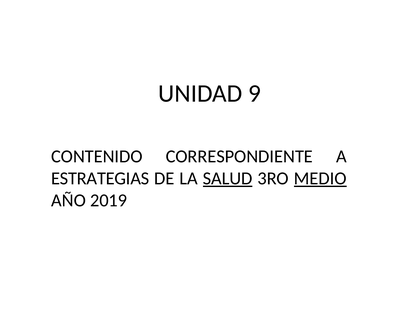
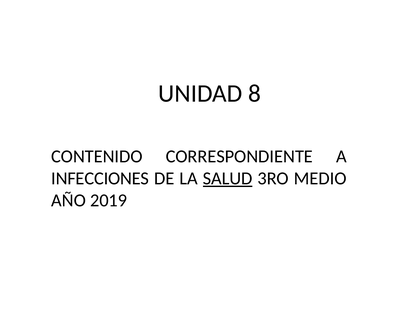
9: 9 -> 8
ESTRATEGIAS: ESTRATEGIAS -> INFECCIONES
MEDIO underline: present -> none
